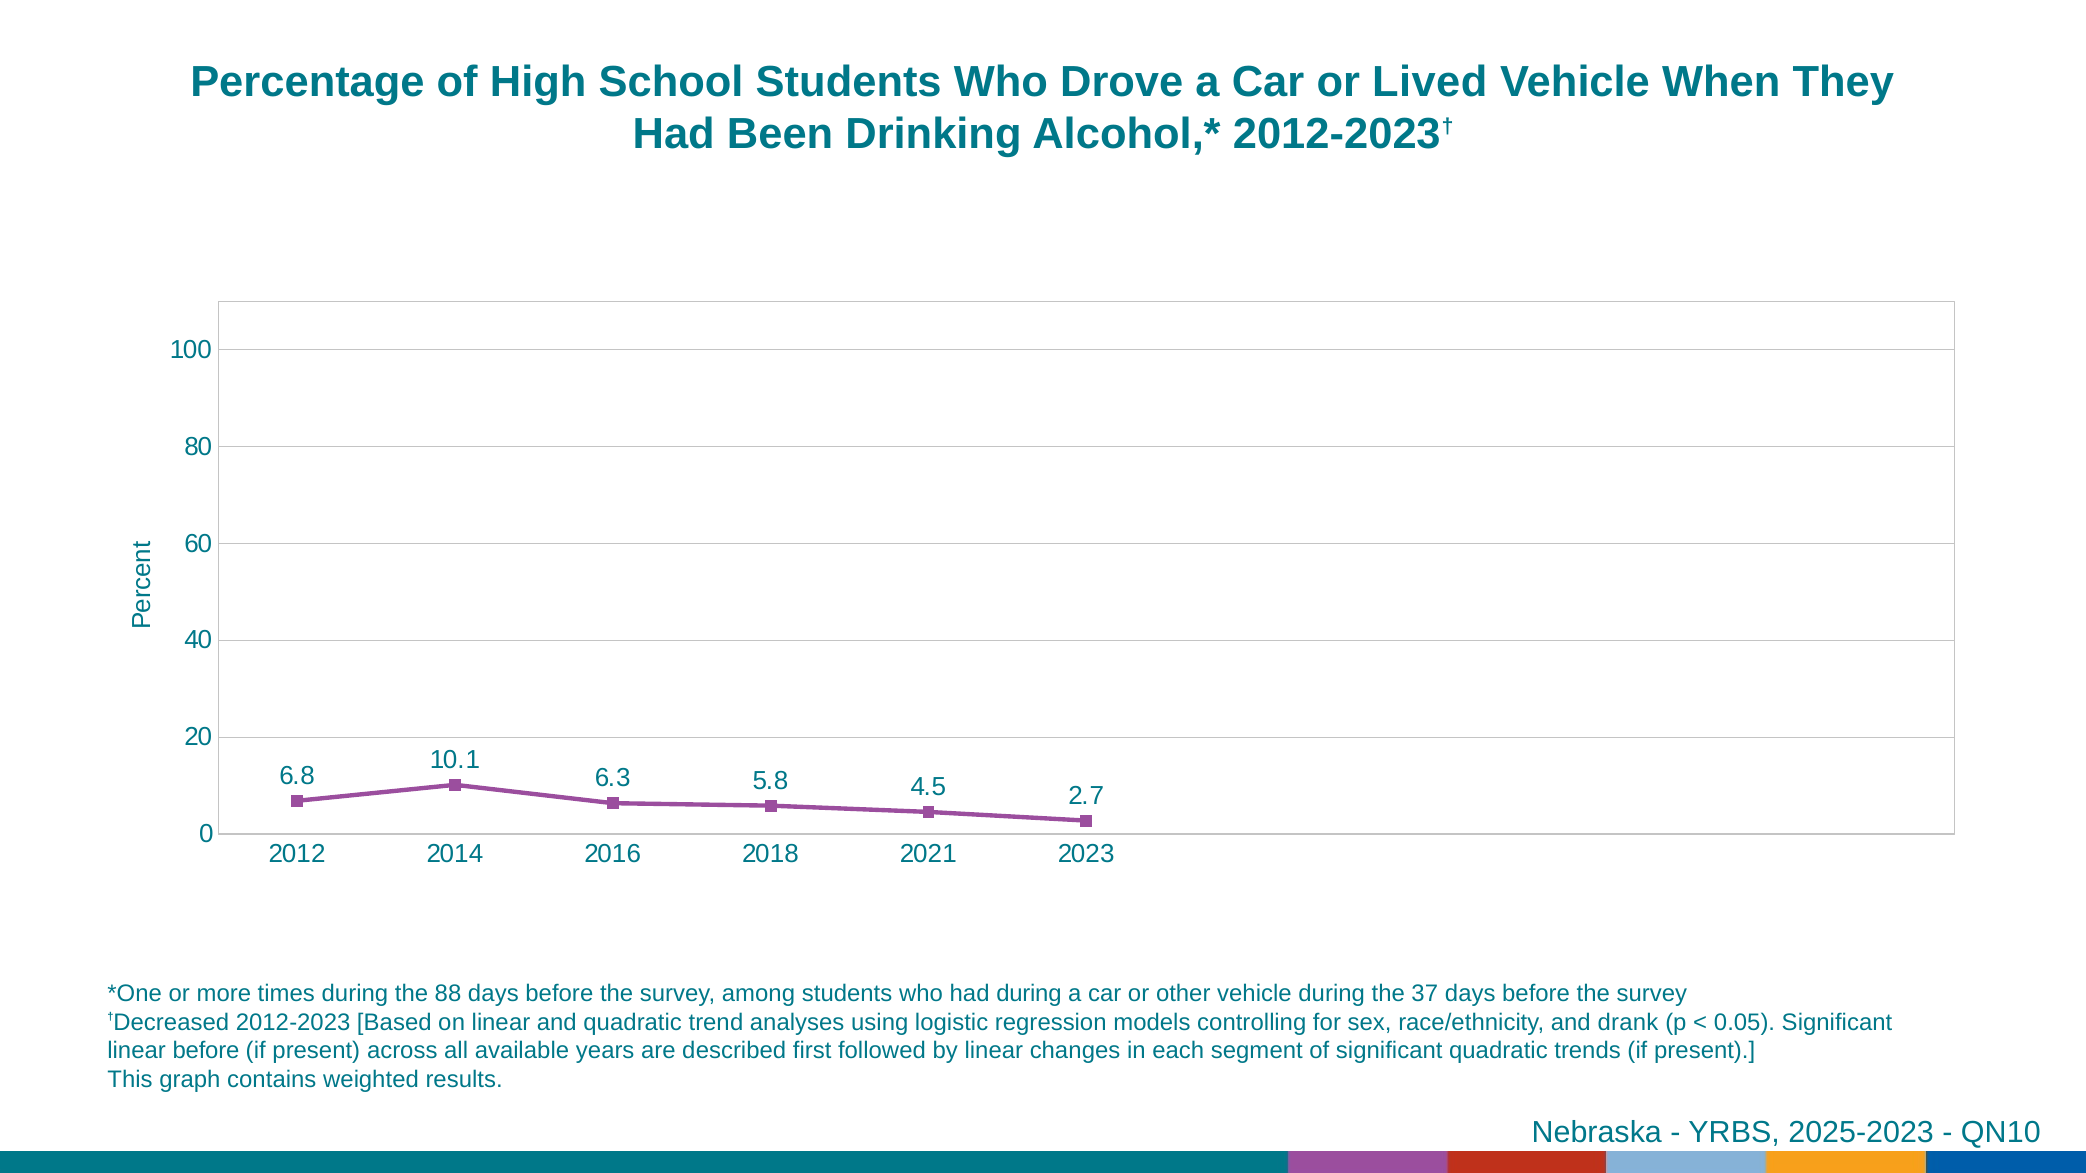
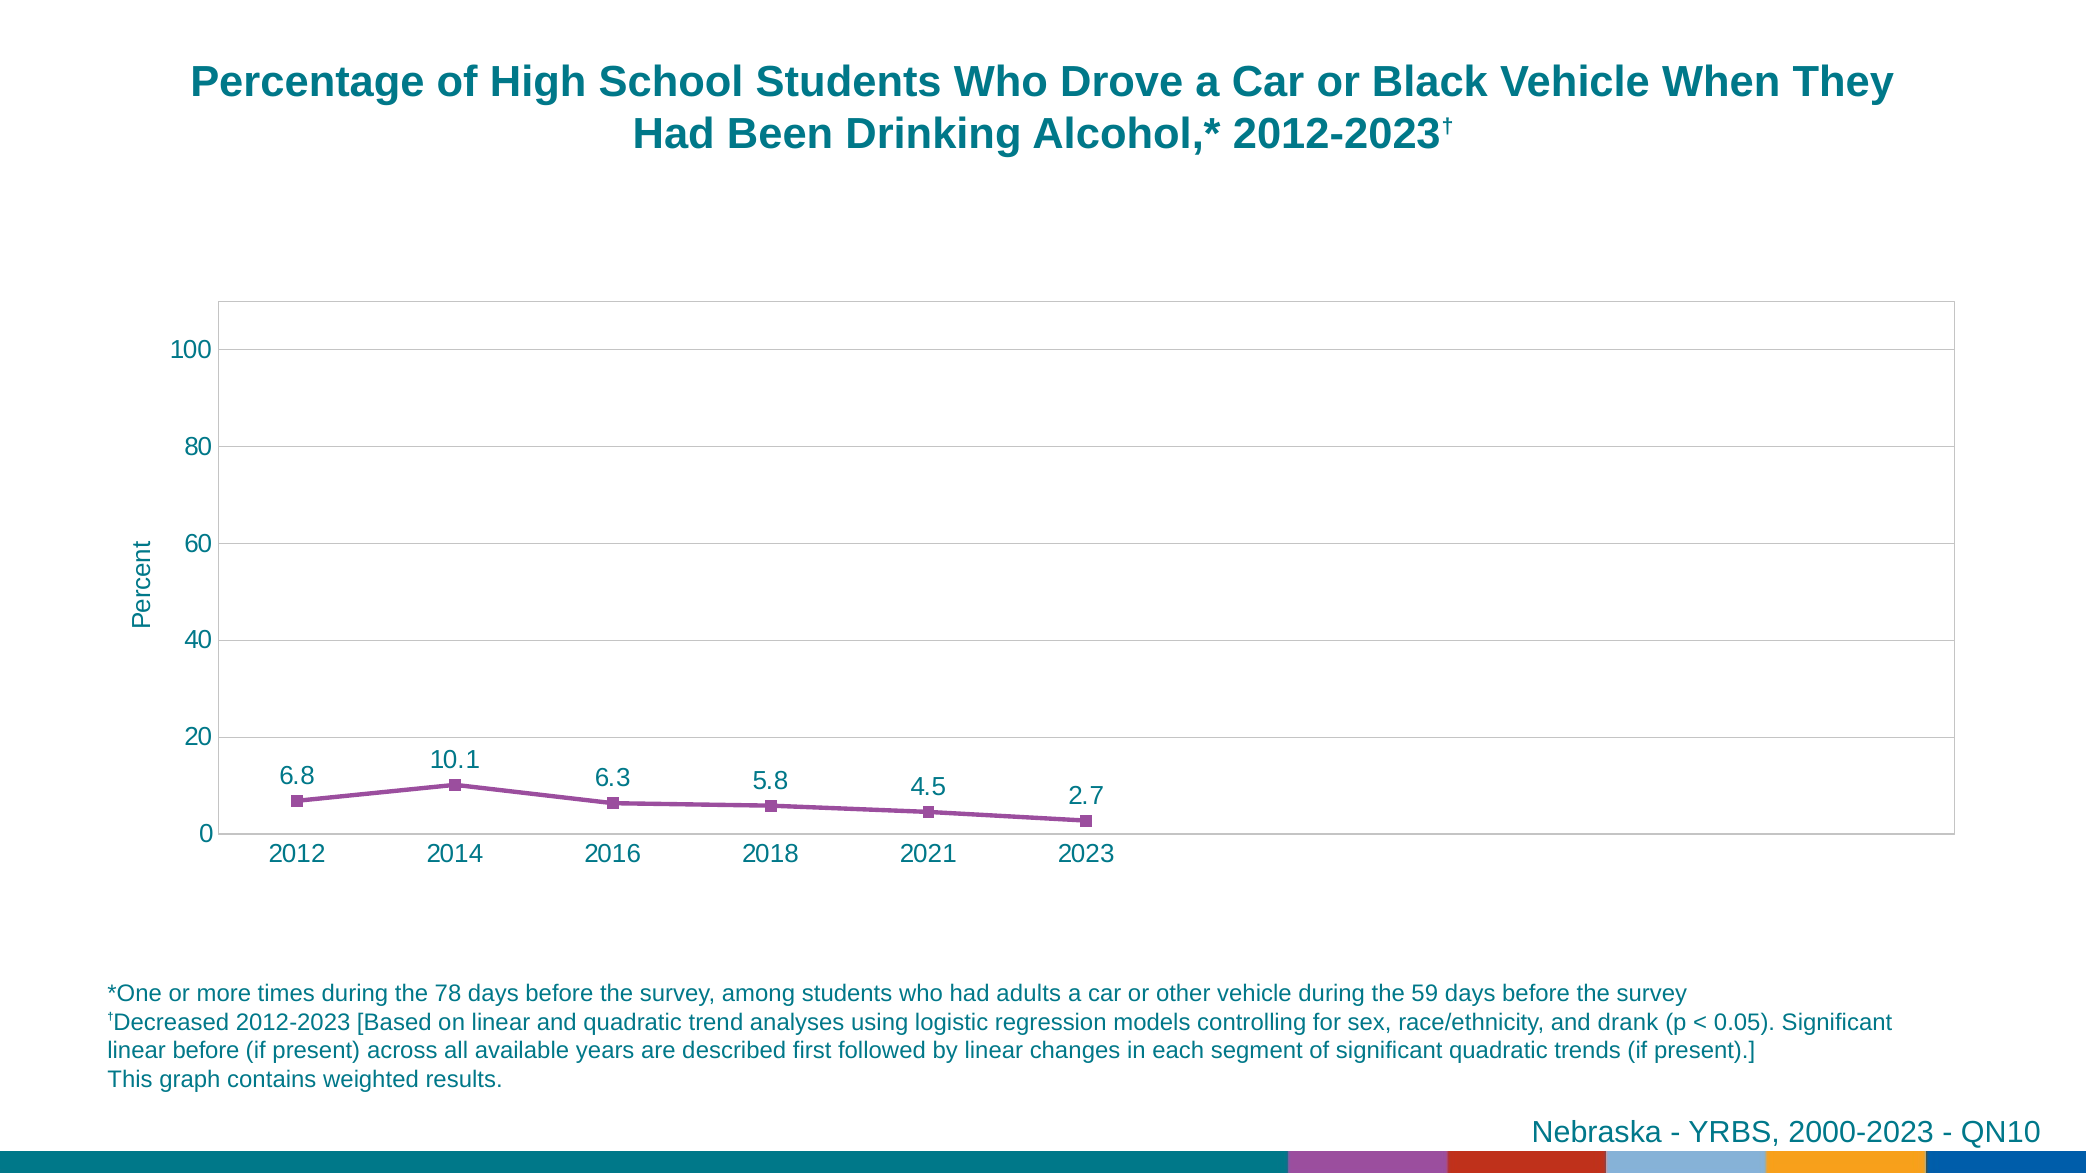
Lived: Lived -> Black
88: 88 -> 78
had during: during -> adults
37: 37 -> 59
2025-2023: 2025-2023 -> 2000-2023
